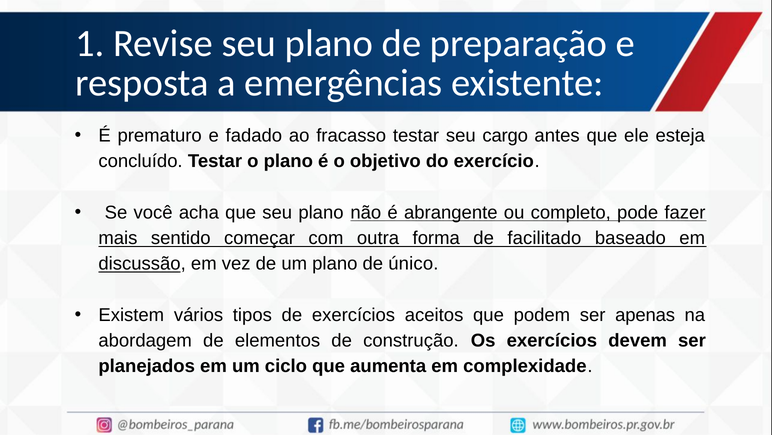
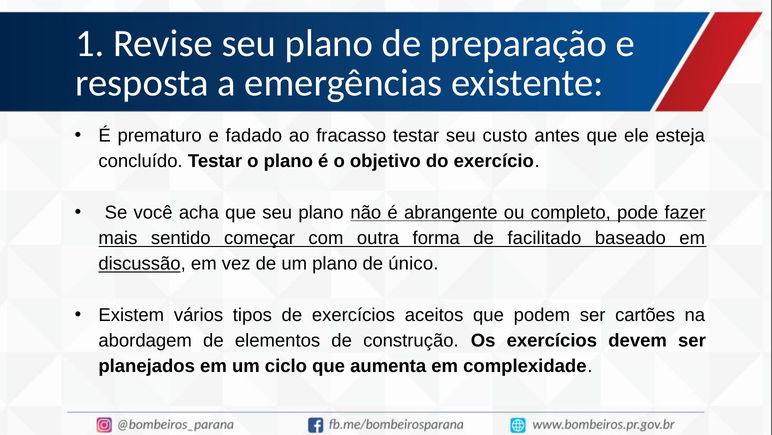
cargo: cargo -> custo
apenas: apenas -> cartões
